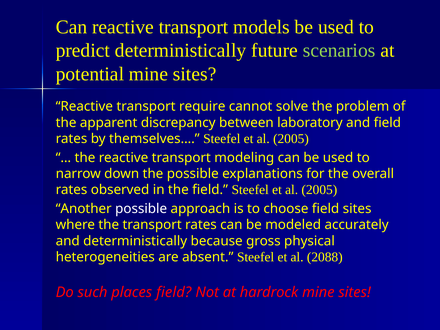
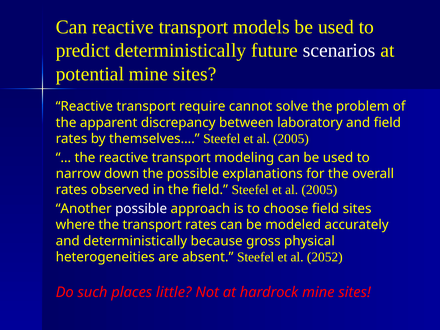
scenarios colour: light green -> white
2088: 2088 -> 2052
places field: field -> little
